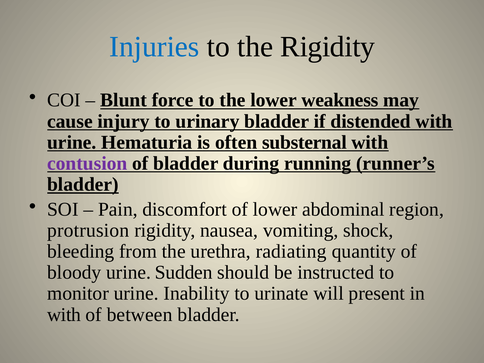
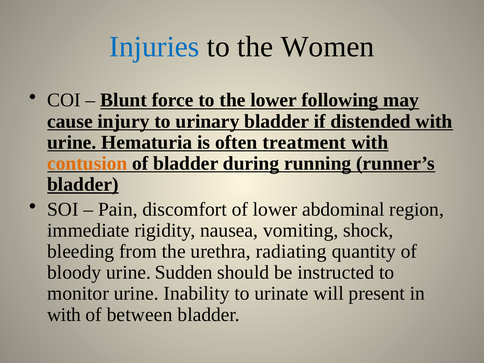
the Rigidity: Rigidity -> Women
weakness: weakness -> following
substernal: substernal -> treatment
contusion colour: purple -> orange
protrusion: protrusion -> immediate
